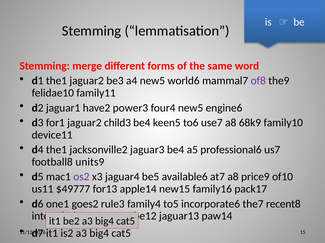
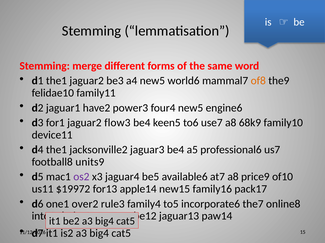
of8 colour: purple -> orange
child3: child3 -> flow3
$49777: $49777 -> $19972
goes2: goes2 -> over2
recent8: recent8 -> online8
